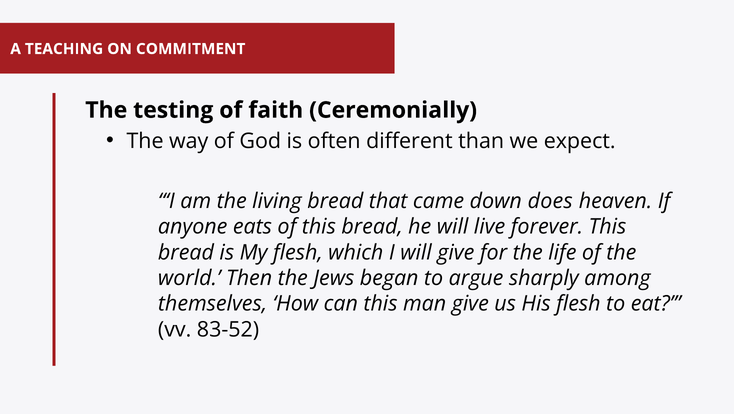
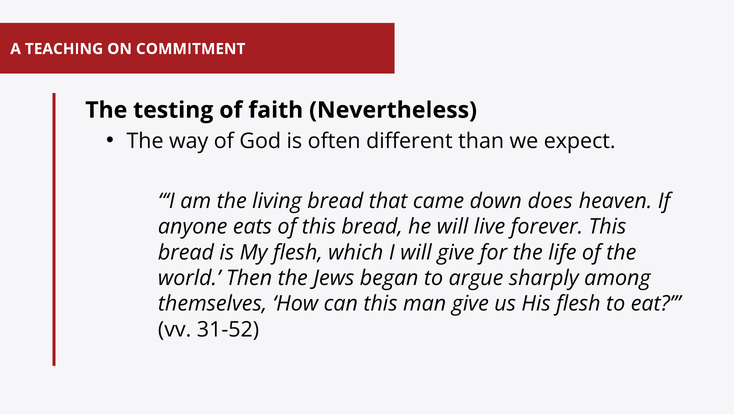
Ceremonially: Ceremonially -> Nevertheless
83-52: 83-52 -> 31-52
